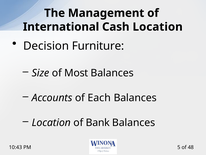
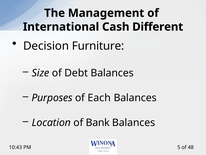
Cash Location: Location -> Different
Most: Most -> Debt
Accounts: Accounts -> Purposes
